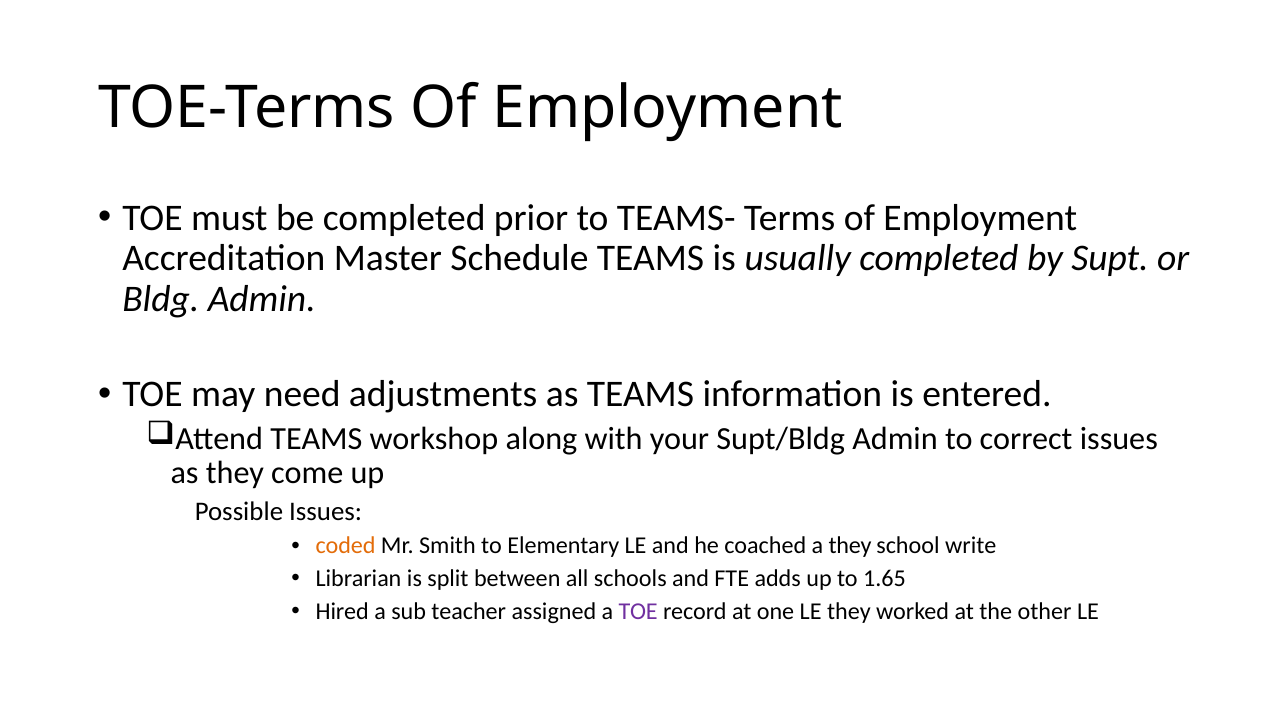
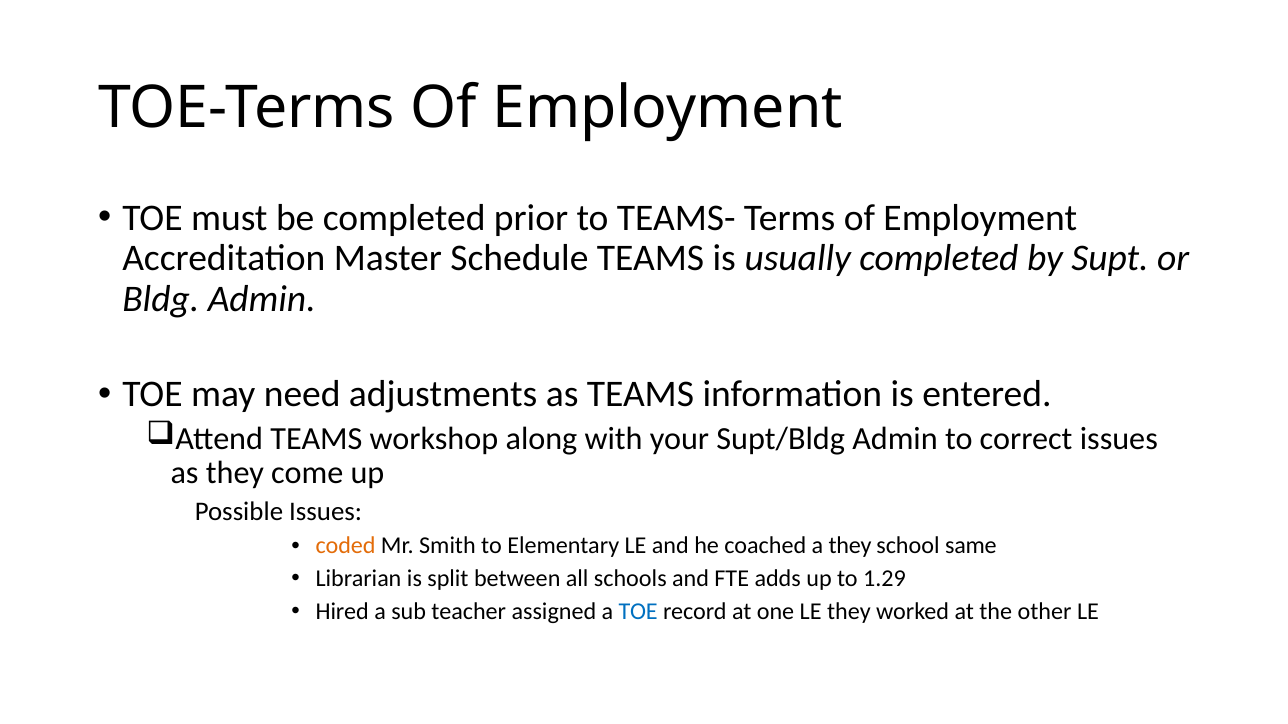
write: write -> same
1.65: 1.65 -> 1.29
TOE at (638, 612) colour: purple -> blue
